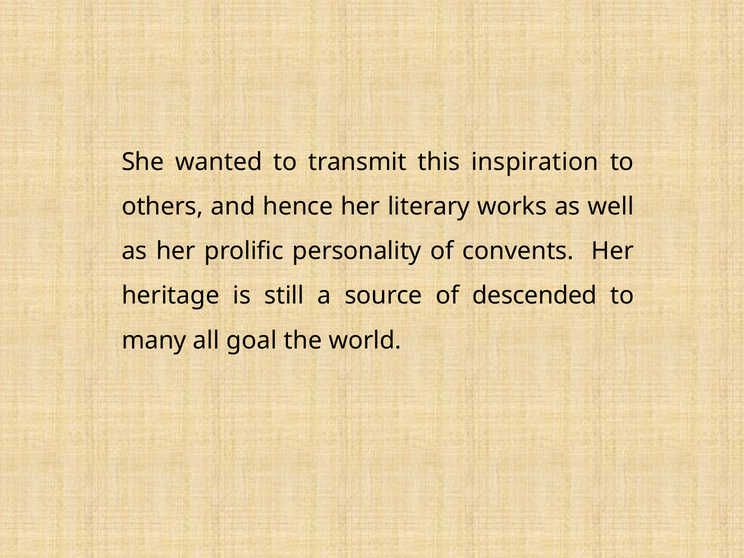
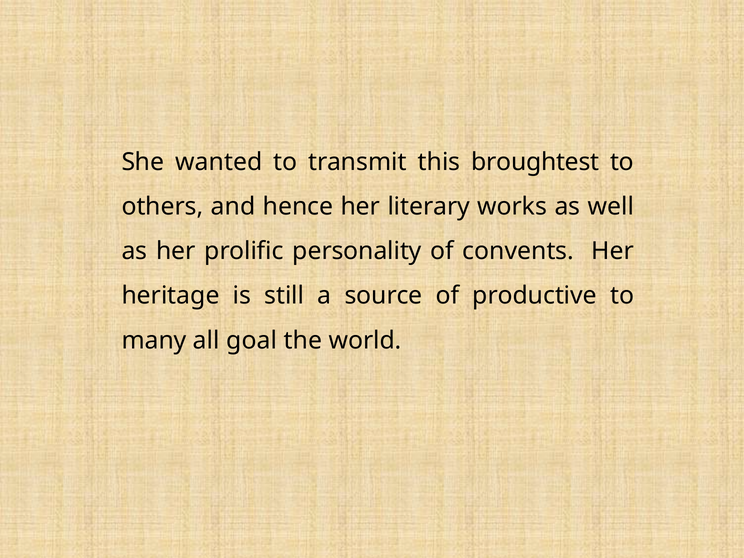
inspiration: inspiration -> broughtest
descended: descended -> productive
